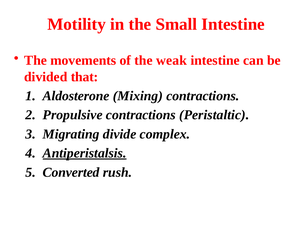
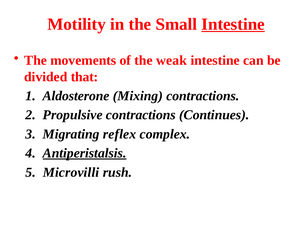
Intestine at (233, 24) underline: none -> present
Peristaltic: Peristaltic -> Continues
divide: divide -> reflex
Converted: Converted -> Microvilli
